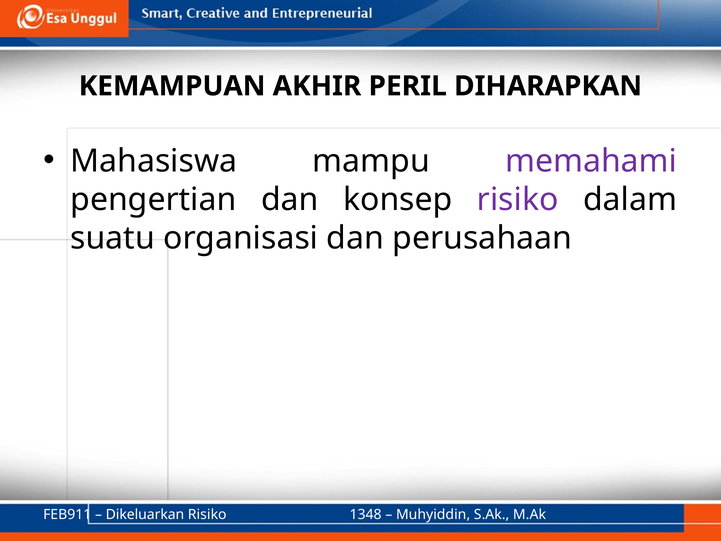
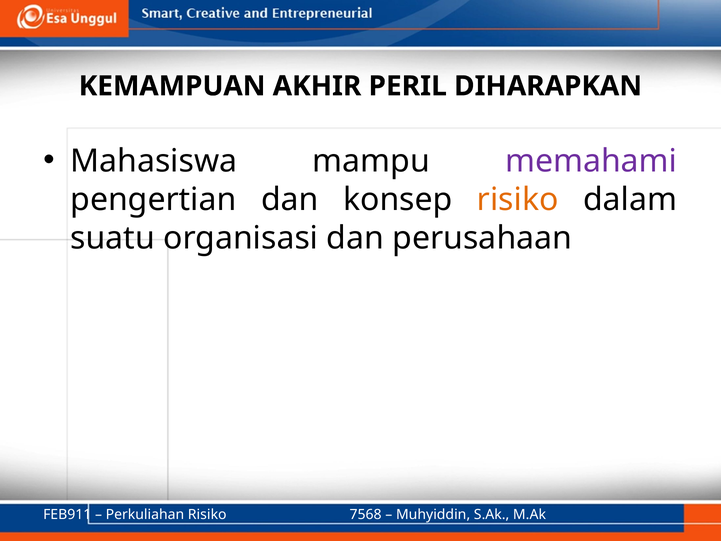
risiko at (518, 199) colour: purple -> orange
Dikeluarkan: Dikeluarkan -> Perkuliahan
1348: 1348 -> 7568
